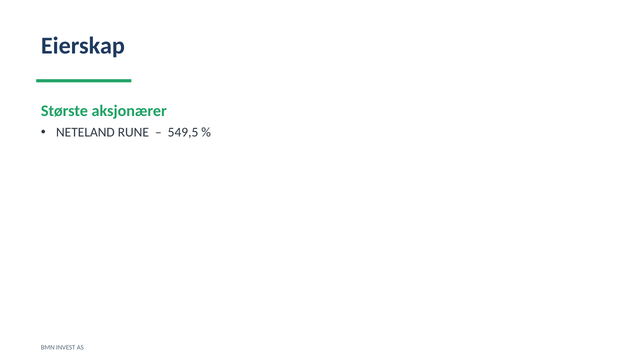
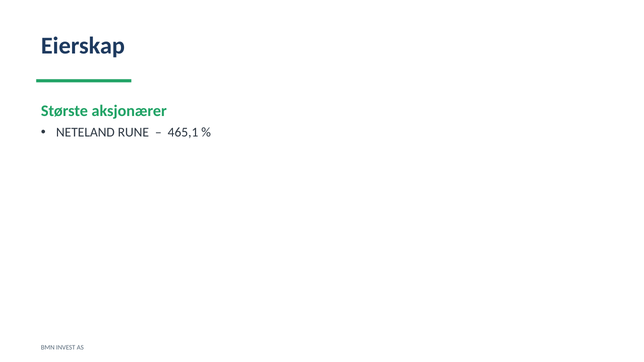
549,5: 549,5 -> 465,1
